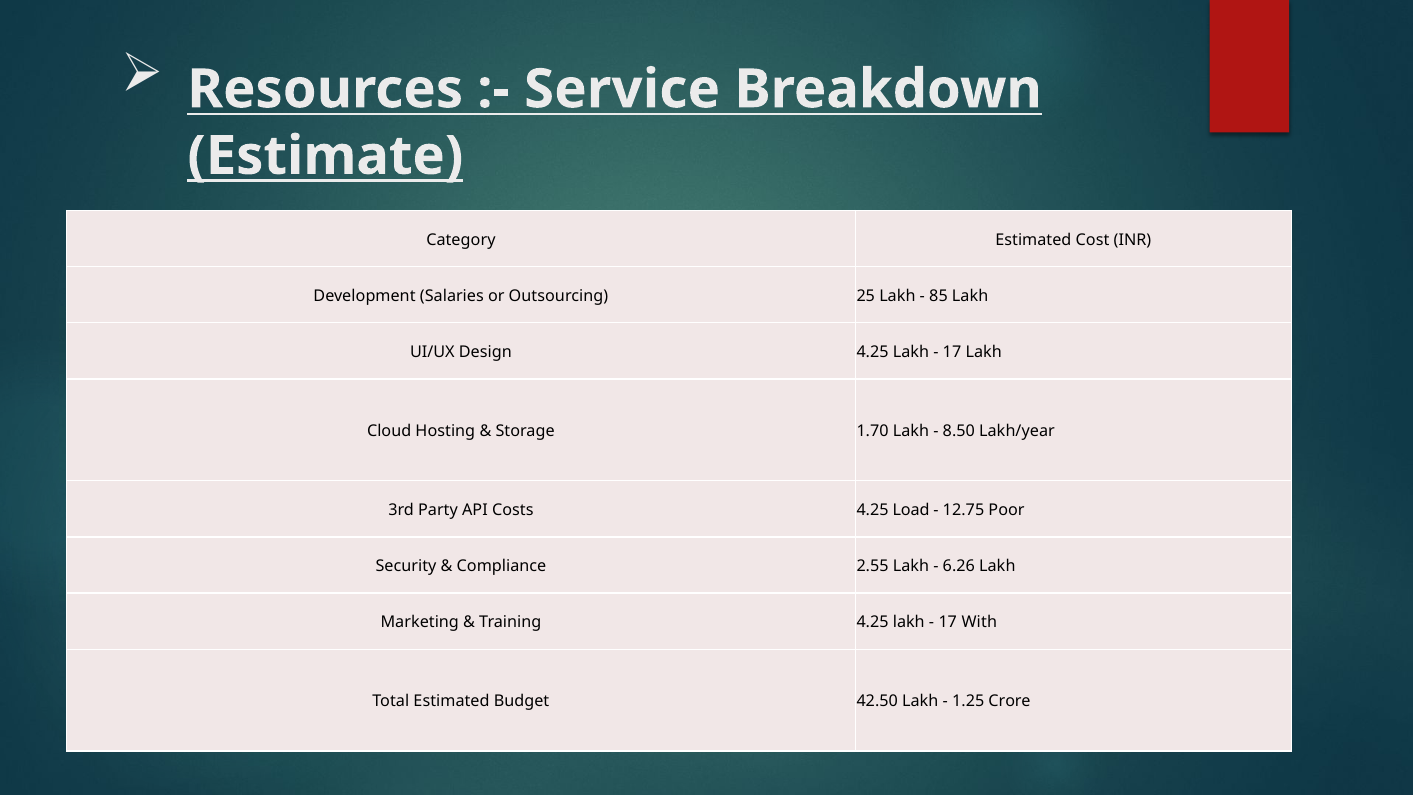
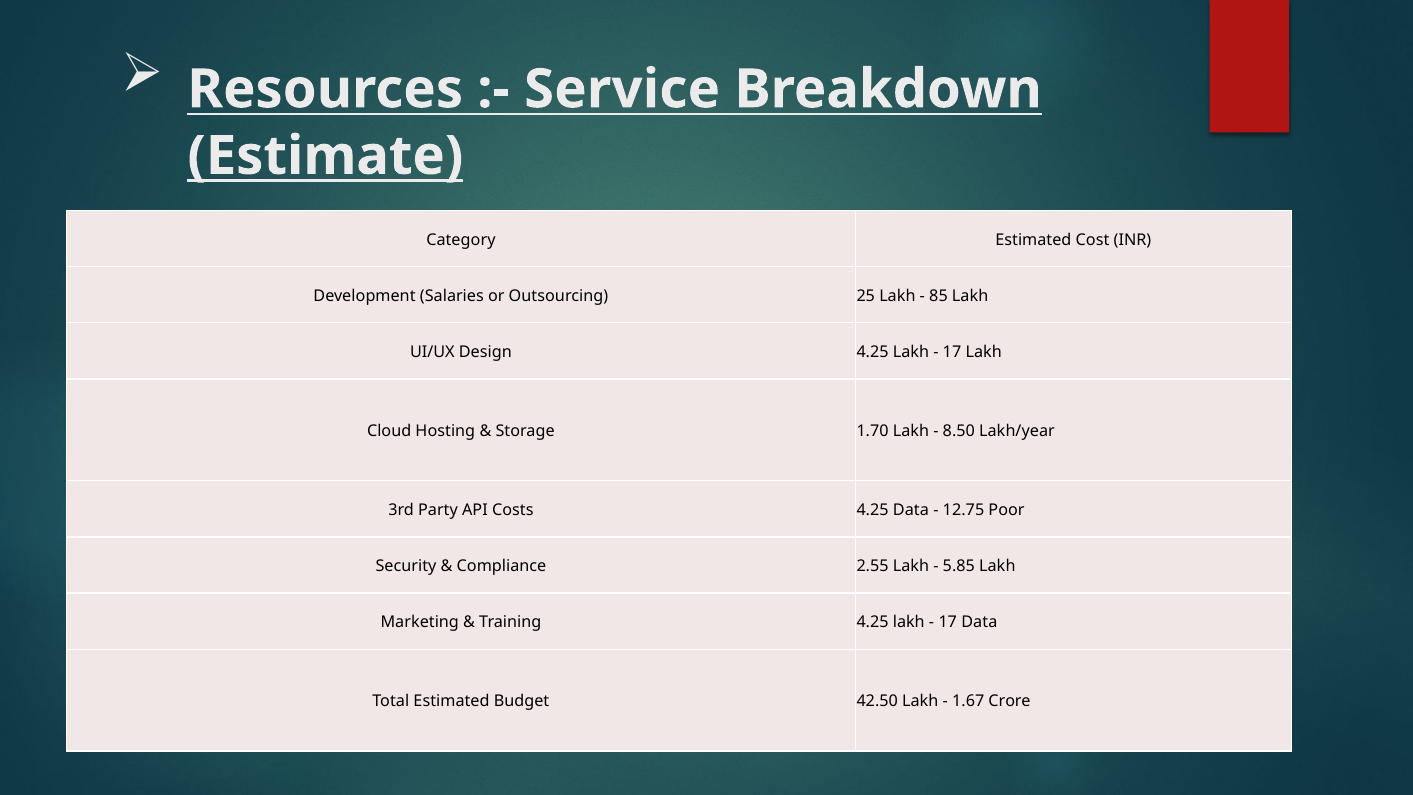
4.25 Load: Load -> Data
6.26: 6.26 -> 5.85
17 With: With -> Data
1.25: 1.25 -> 1.67
